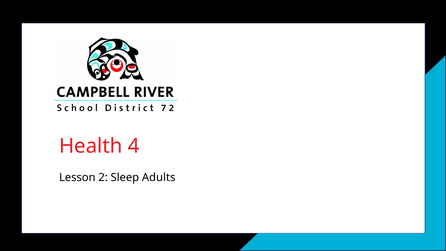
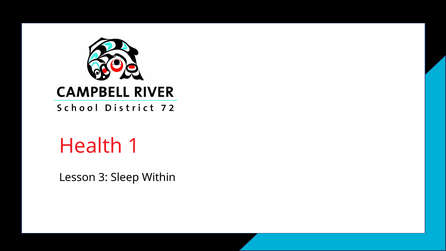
4: 4 -> 1
2: 2 -> 3
Adults: Adults -> Within
